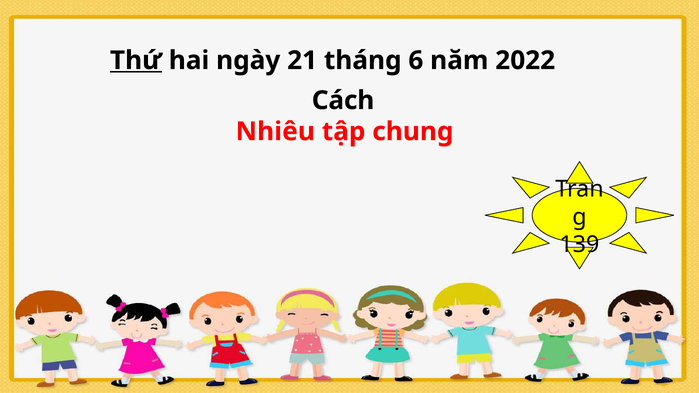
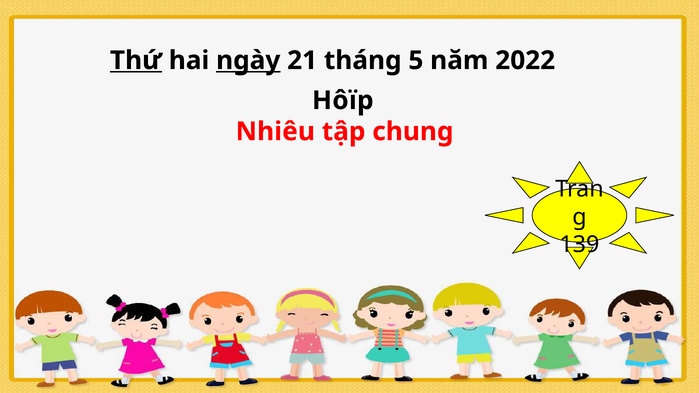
ngày underline: none -> present
6: 6 -> 5
Cách: Cách -> Hôïp
